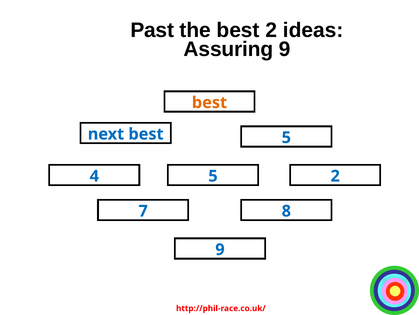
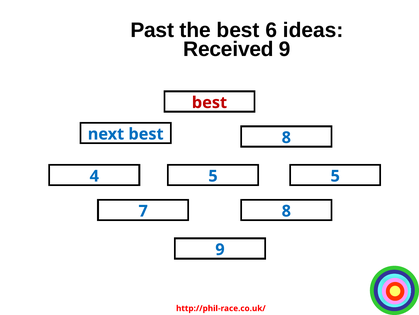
best 2: 2 -> 6
Assuring: Assuring -> Received
best at (209, 102) colour: orange -> red
best 5: 5 -> 8
5 2: 2 -> 5
